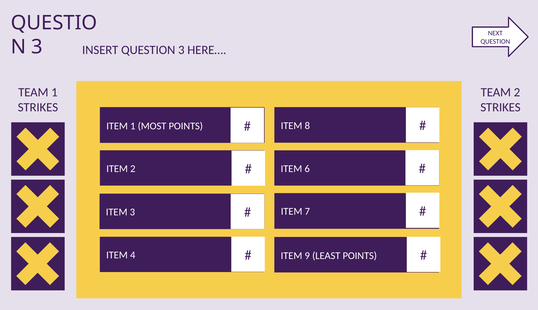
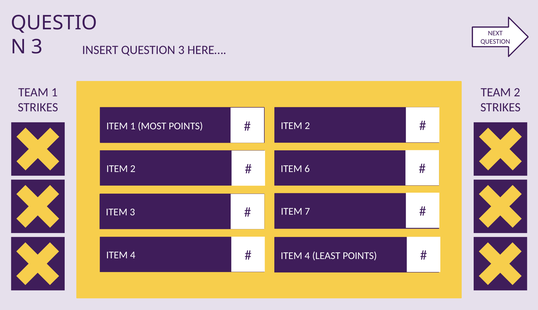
8 at (307, 126): 8 -> 2
9 at (307, 256): 9 -> 4
